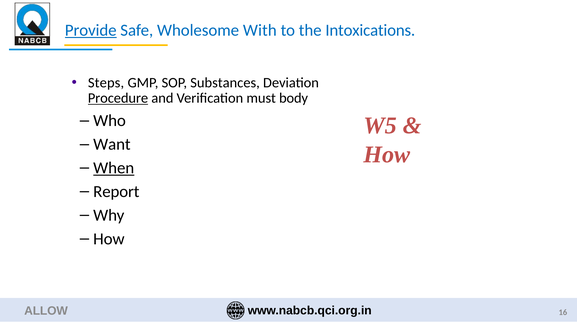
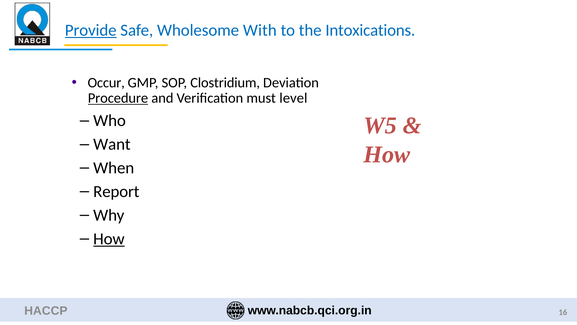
Steps: Steps -> Occur
Substances: Substances -> Clostridium
body: body -> level
When underline: present -> none
How at (109, 239) underline: none -> present
ALLOW: ALLOW -> HACCP
